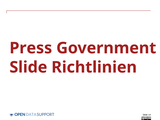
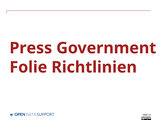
Slide at (28, 67): Slide -> Folie
